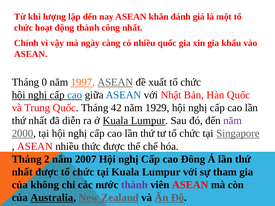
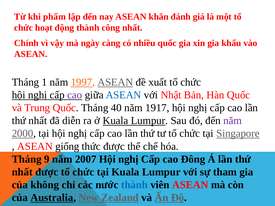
lượng: lượng -> phẩm
0: 0 -> 1
cao at (75, 95) colour: blue -> purple
42: 42 -> 40
1929: 1929 -> 1917
ASEAN nhiều: nhiều -> giống
2: 2 -> 9
thành at (134, 185) colour: purple -> blue
